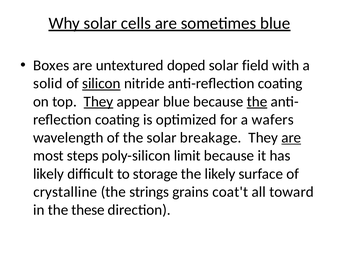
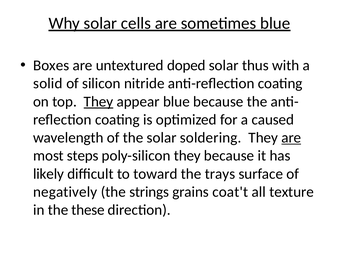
field: field -> thus
silicon underline: present -> none
the at (257, 102) underline: present -> none
wafers: wafers -> caused
breakage: breakage -> soldering
poly-silicon limit: limit -> they
storage: storage -> toward
the likely: likely -> trays
crystalline: crystalline -> negatively
toward: toward -> texture
